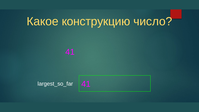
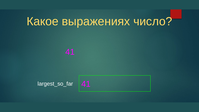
конструкцию: конструкцию -> выражениях
